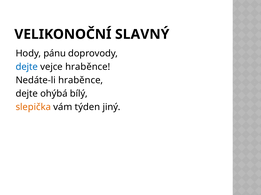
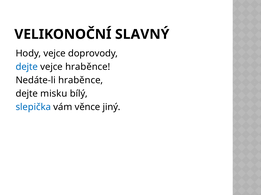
Hody pánu: pánu -> vejce
ohýbá: ohýbá -> misku
slepička colour: orange -> blue
týden: týden -> věnce
